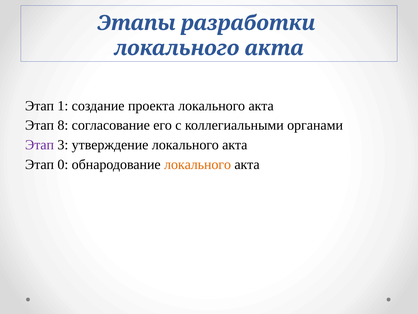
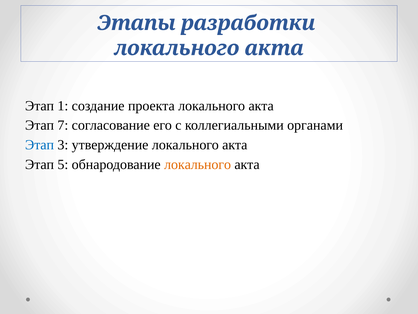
8: 8 -> 7
Этап at (40, 145) colour: purple -> blue
0: 0 -> 5
